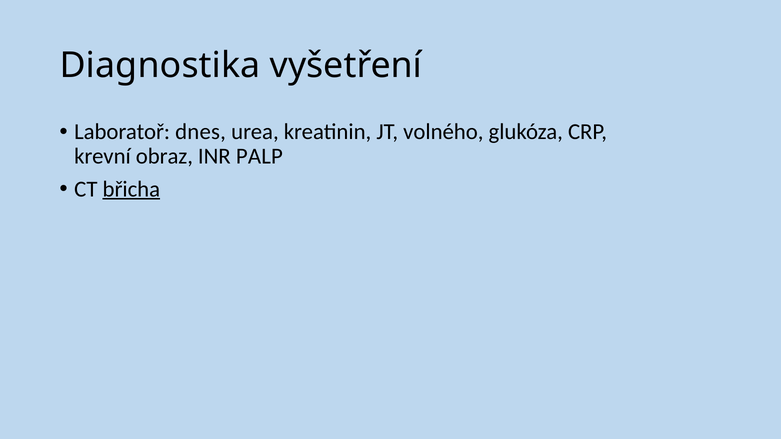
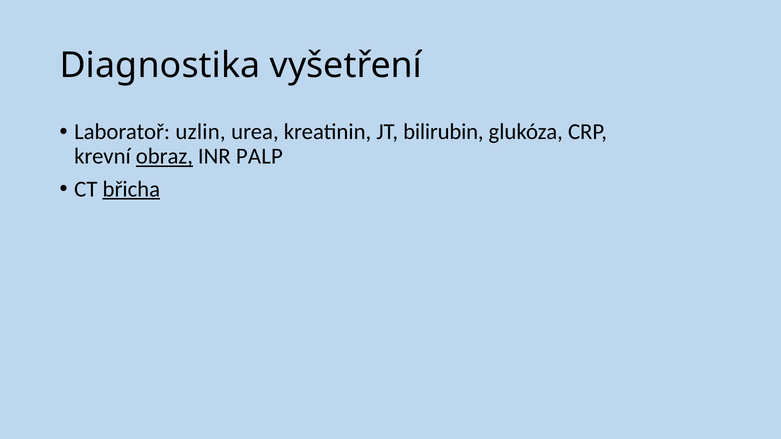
dnes: dnes -> uzlin
volného: volného -> bilirubin
obraz underline: none -> present
